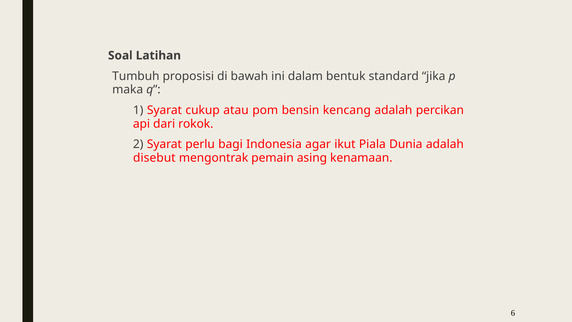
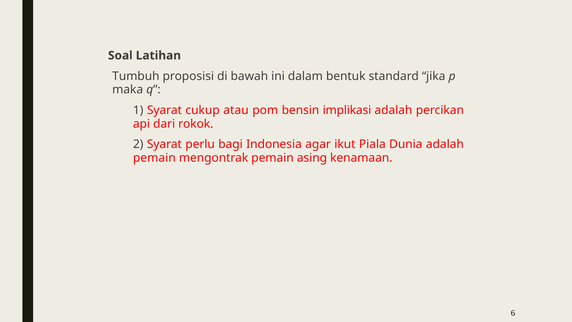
kencang: kencang -> implikasi
disebut at (154, 158): disebut -> pemain
